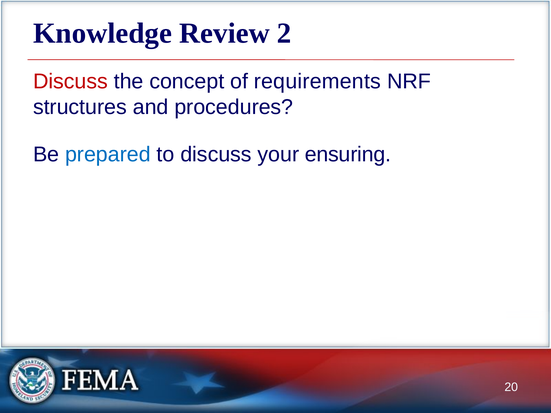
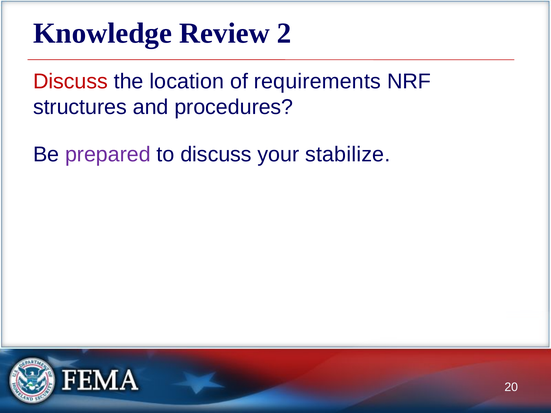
concept: concept -> location
prepared colour: blue -> purple
ensuring: ensuring -> stabilize
